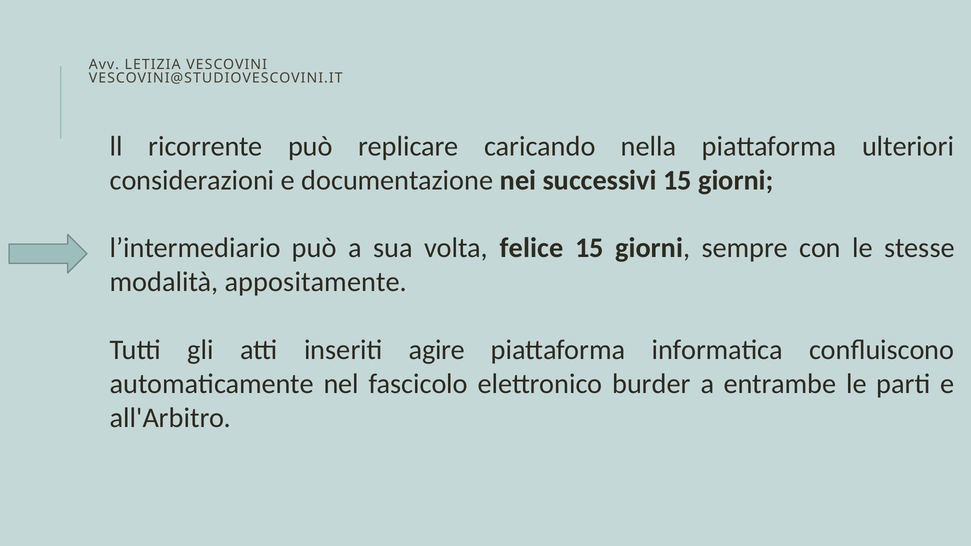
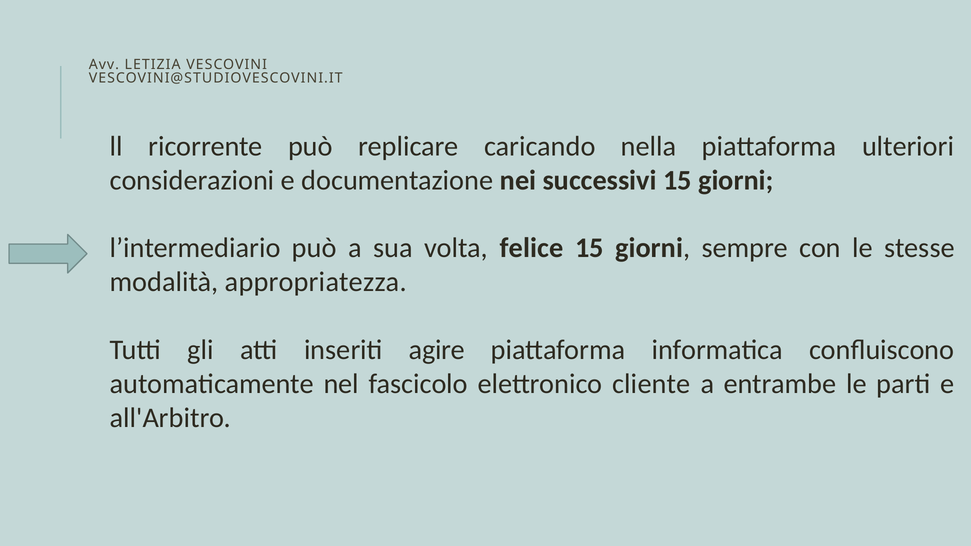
appositamente: appositamente -> appropriatezza
burder: burder -> cliente
